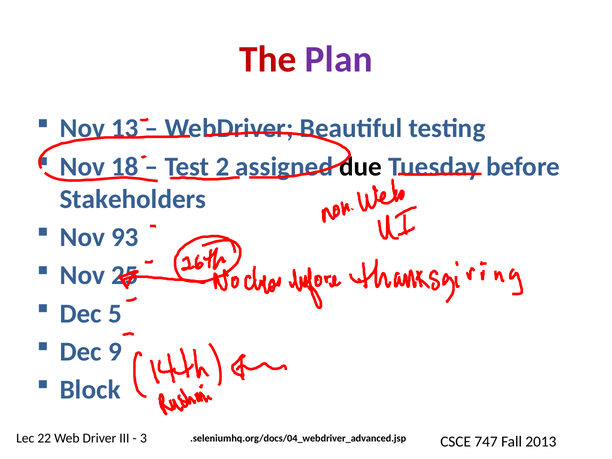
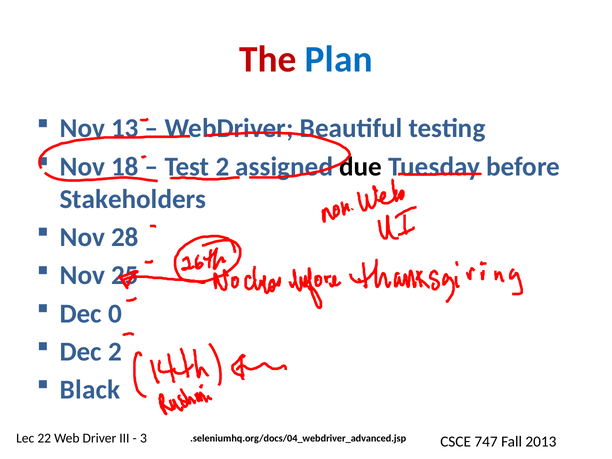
Plan colour: purple -> blue
93: 93 -> 28
5: 5 -> 0
Dec 9: 9 -> 2
Block: Block -> Black
